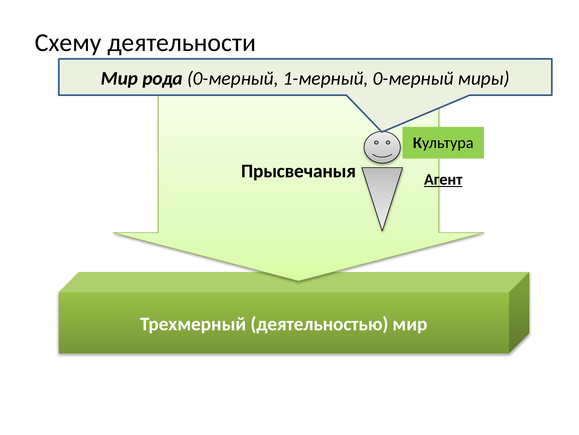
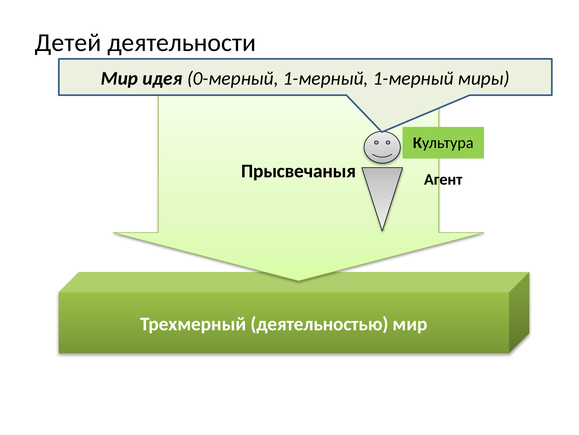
Схему: Схему -> Детей
рода: рода -> идея
1-мерный 0-мерный: 0-мерный -> 1-мерный
Агент underline: present -> none
